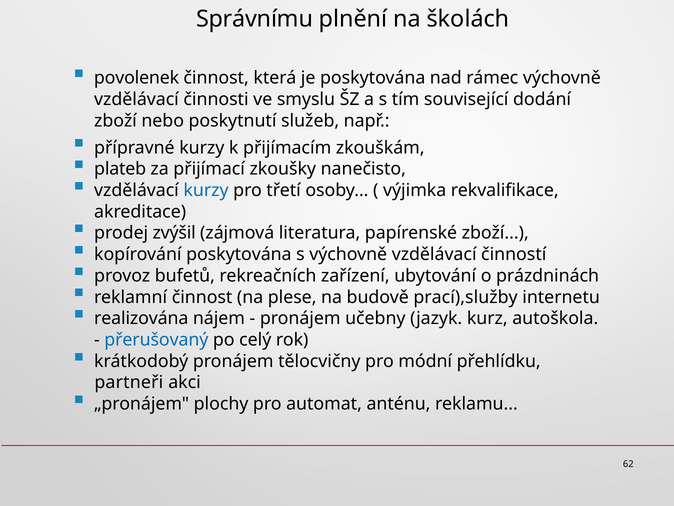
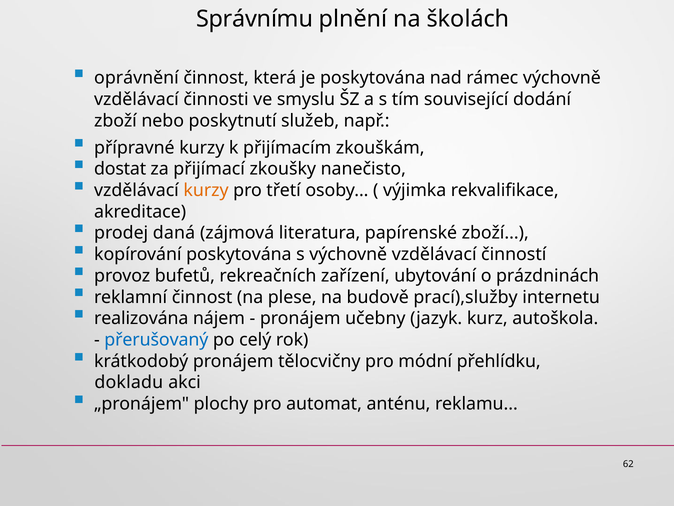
povolenek: povolenek -> oprávnění
plateb: plateb -> dostat
kurzy at (206, 190) colour: blue -> orange
zvýšil: zvýšil -> daná
partneři: partneři -> dokladu
